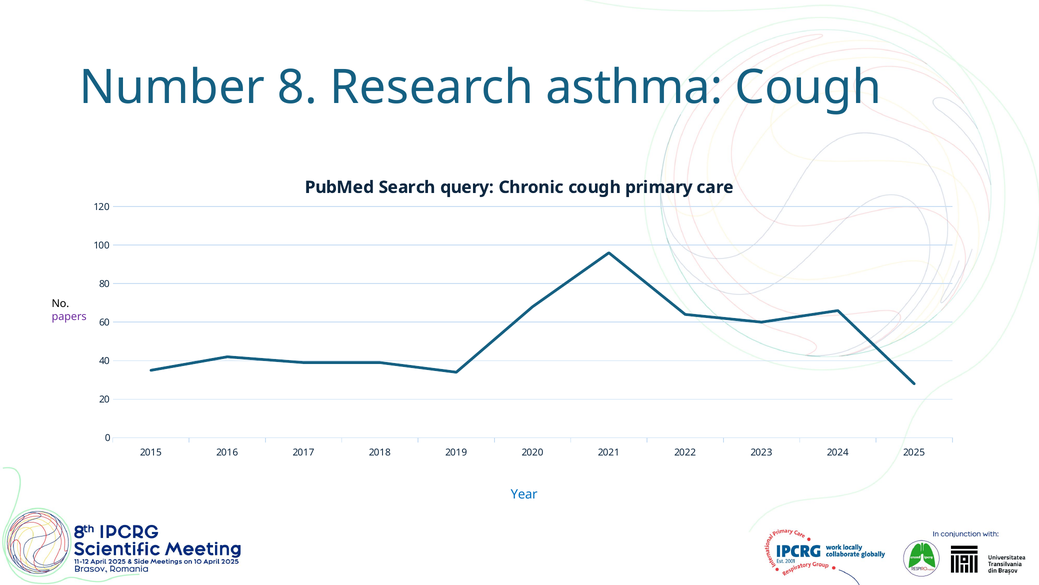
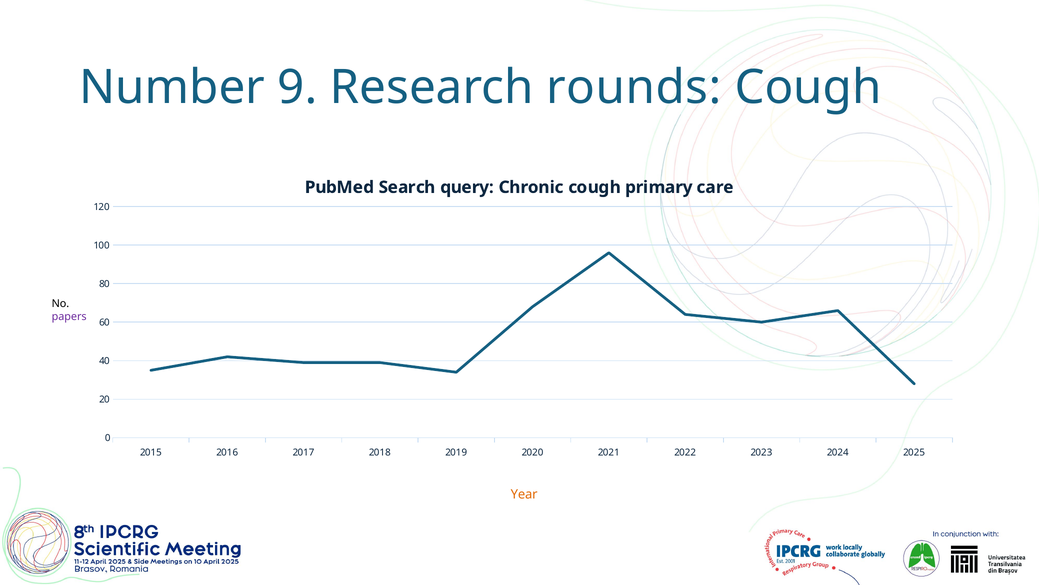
8: 8 -> 9
asthma: asthma -> rounds
Year colour: blue -> orange
